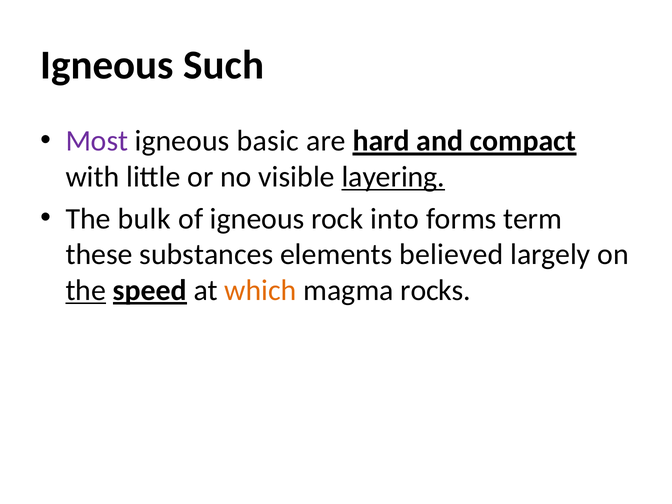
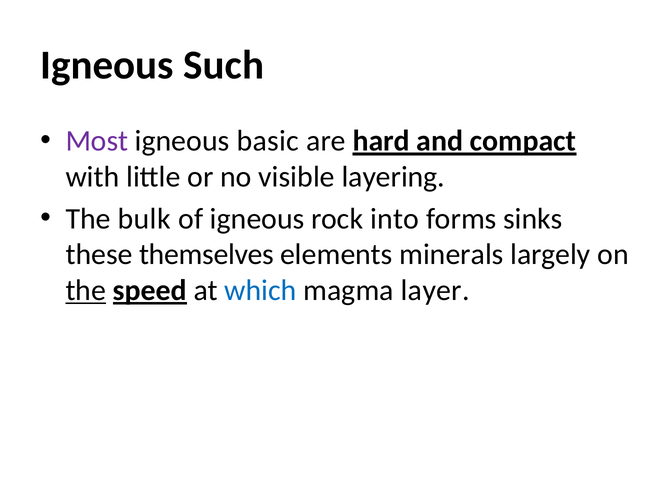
layering underline: present -> none
term: term -> sinks
substances: substances -> themselves
believed: believed -> minerals
which colour: orange -> blue
rocks: rocks -> layer
